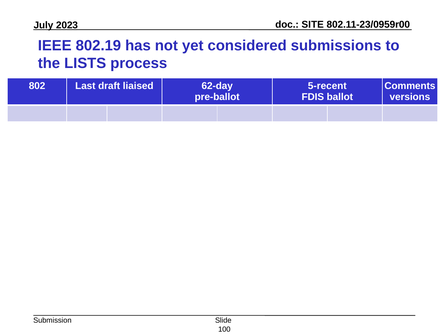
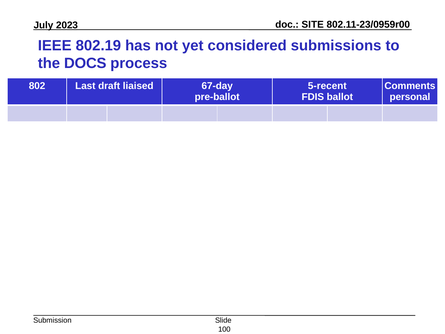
LISTS: LISTS -> DOCS
62-day: 62-day -> 67-day
versions: versions -> personal
